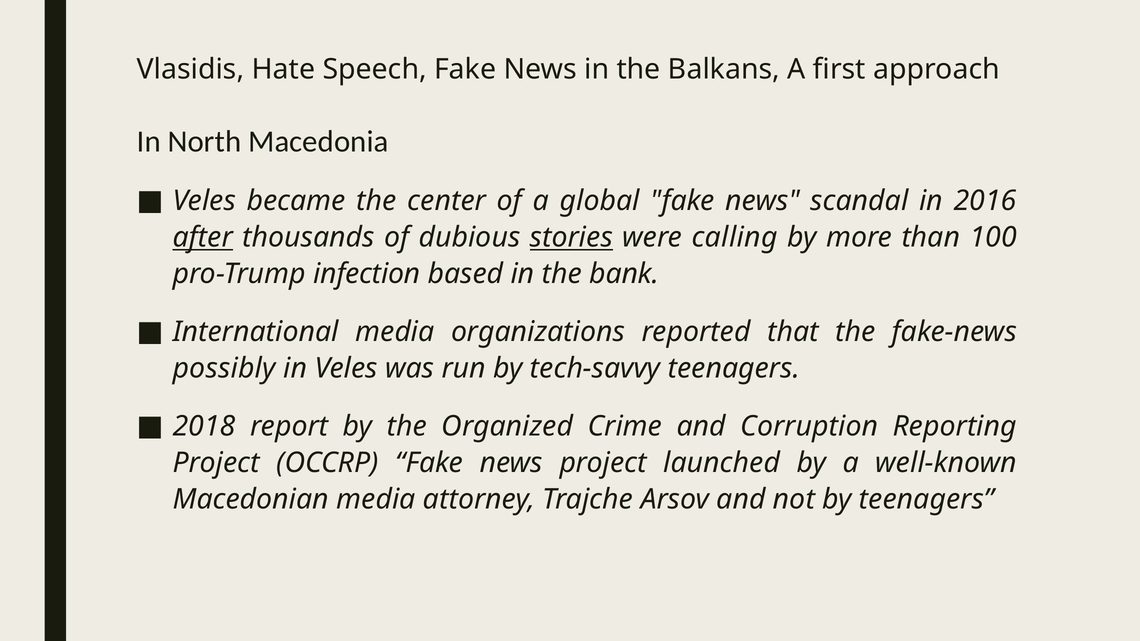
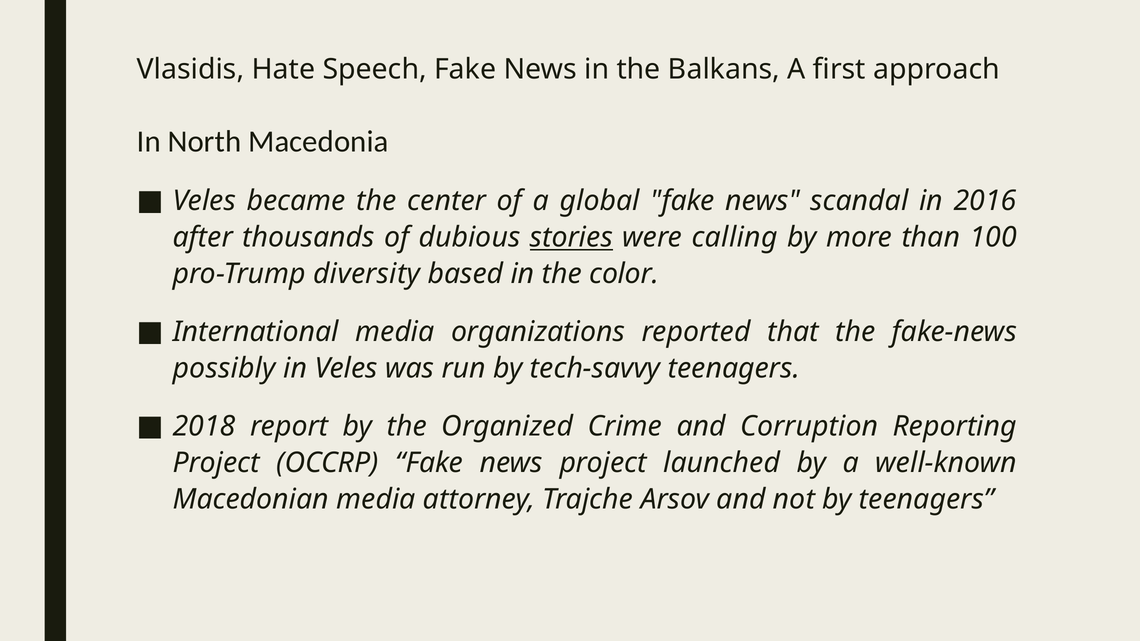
after underline: present -> none
infection: infection -> diversity
bank: bank -> color
